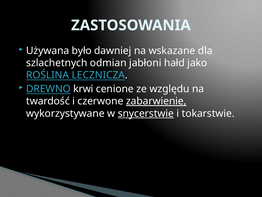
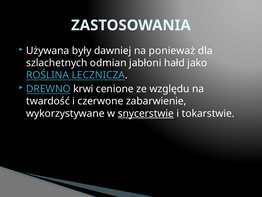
było: było -> były
wskazane: wskazane -> ponieważ
zabarwienie underline: present -> none
